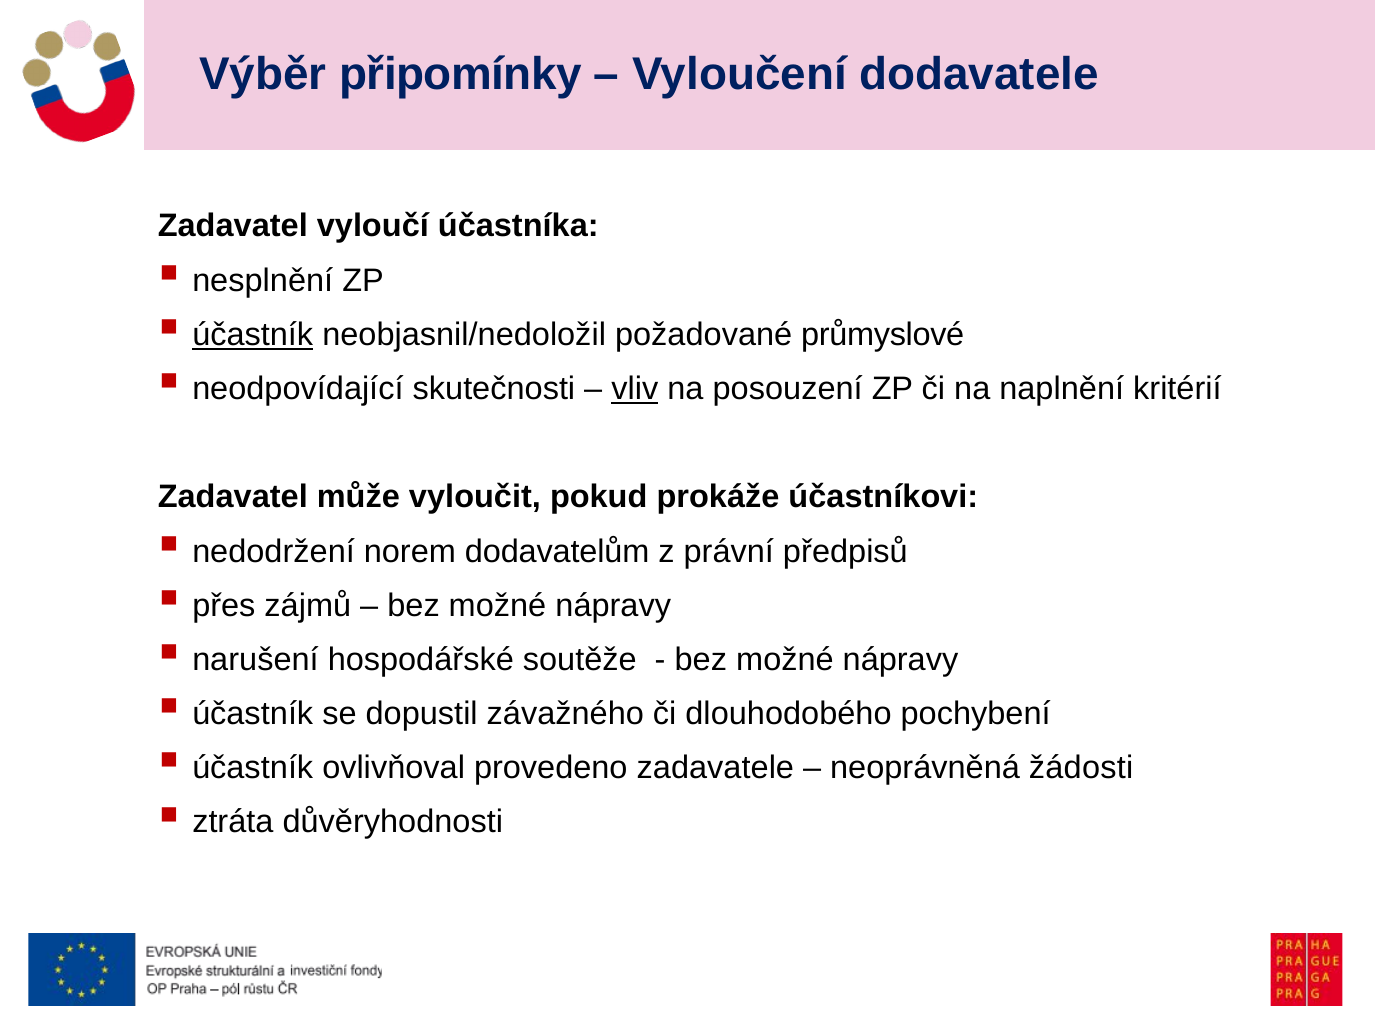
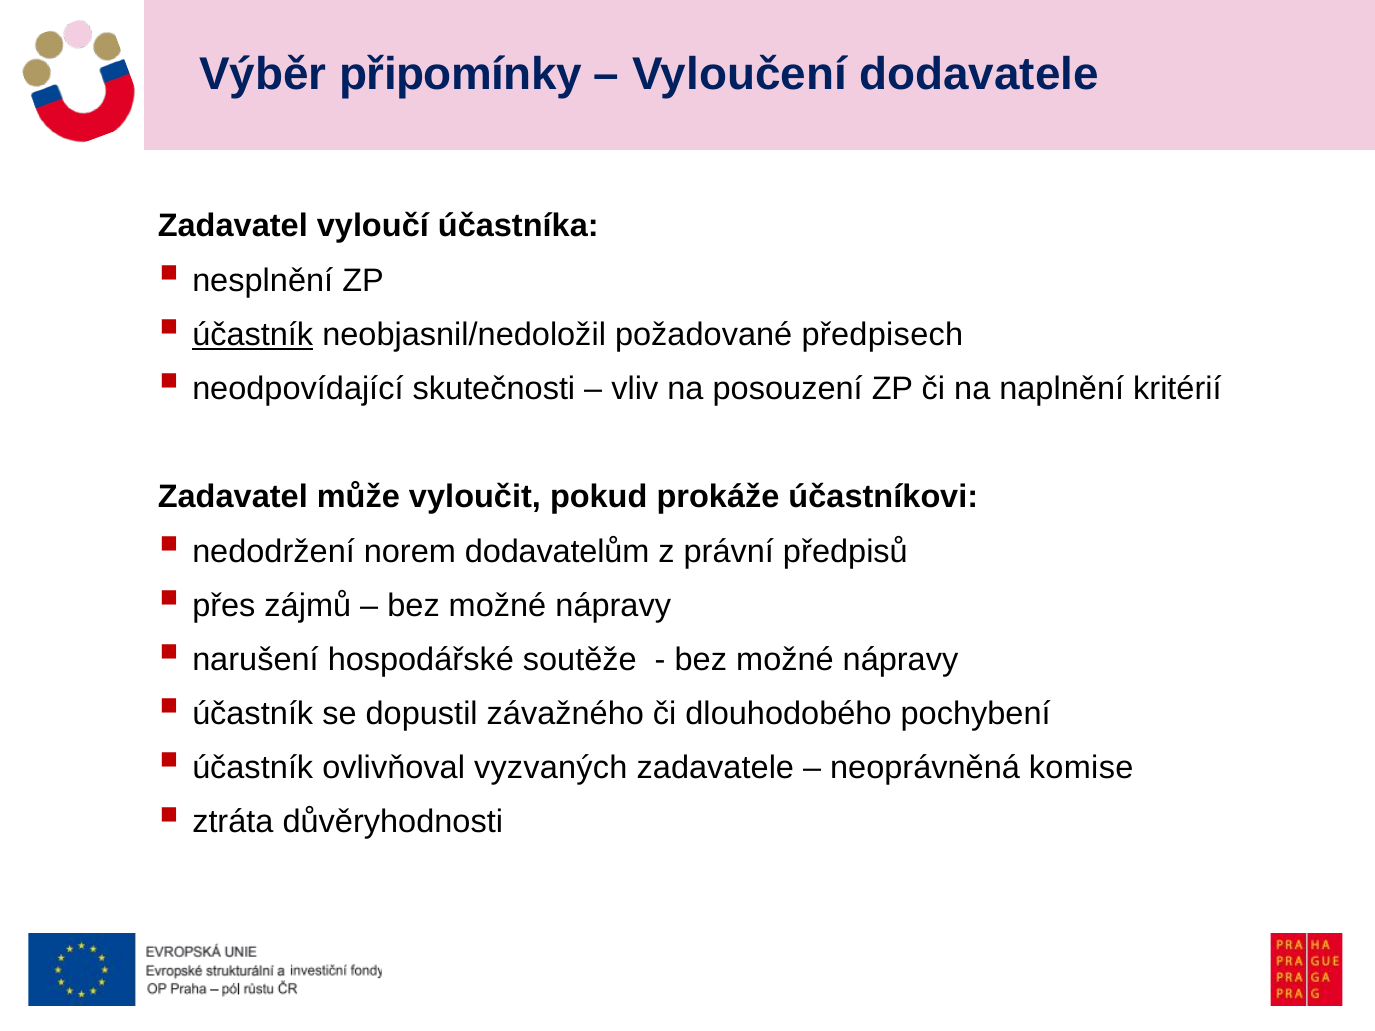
průmyslové: průmyslové -> předpisech
vliv underline: present -> none
provedeno: provedeno -> vyzvaných
žádosti: žádosti -> komise
